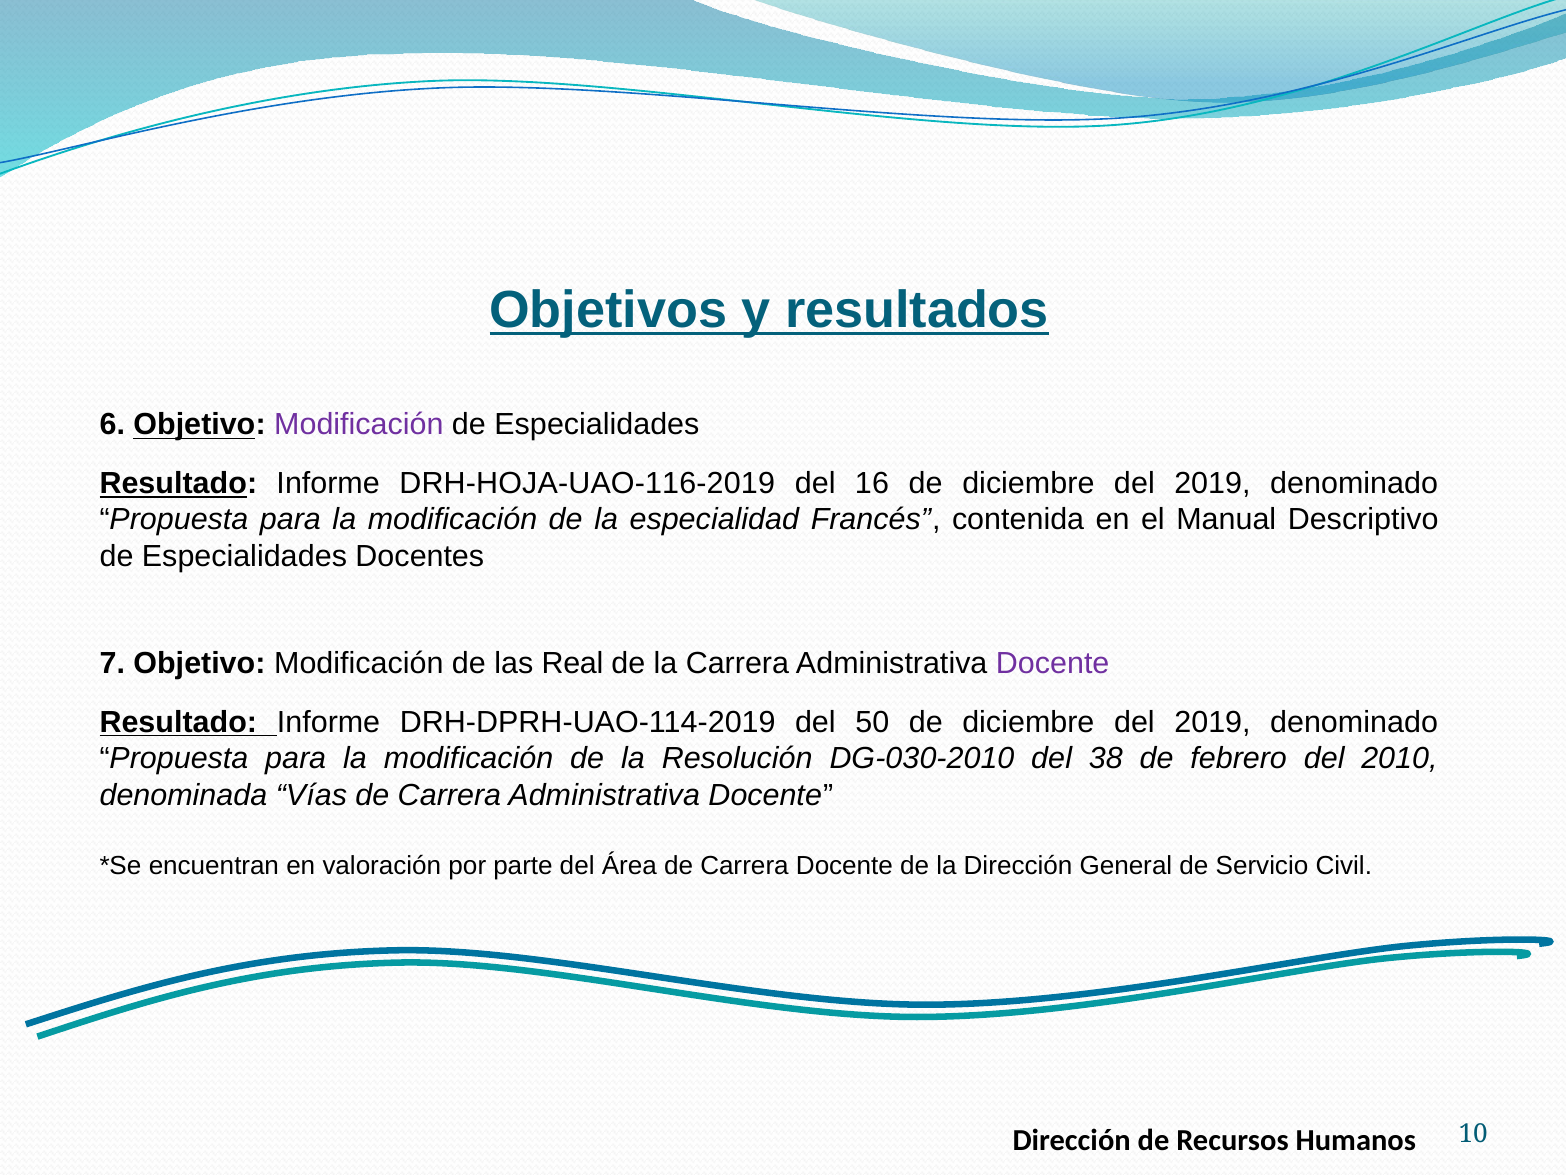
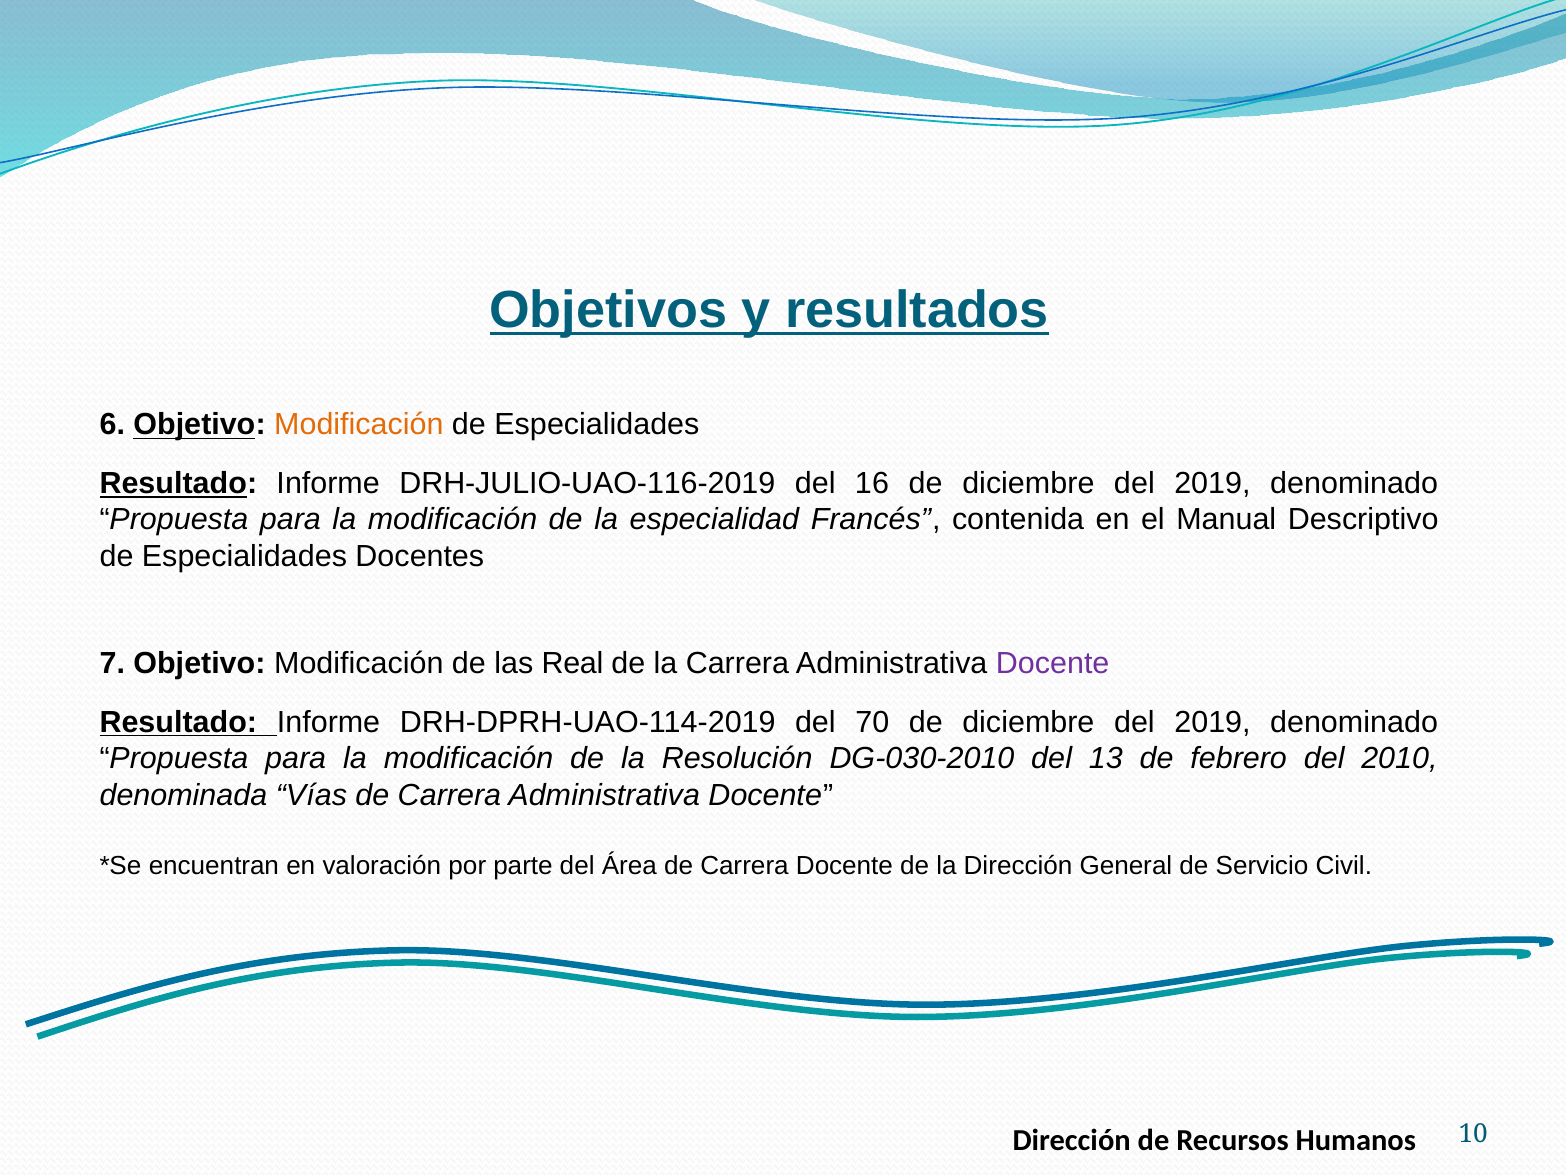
Modificación at (359, 425) colour: purple -> orange
DRH-HOJA-UAO-116-2019: DRH-HOJA-UAO-116-2019 -> DRH-JULIO-UAO-116-2019
50: 50 -> 70
38: 38 -> 13
